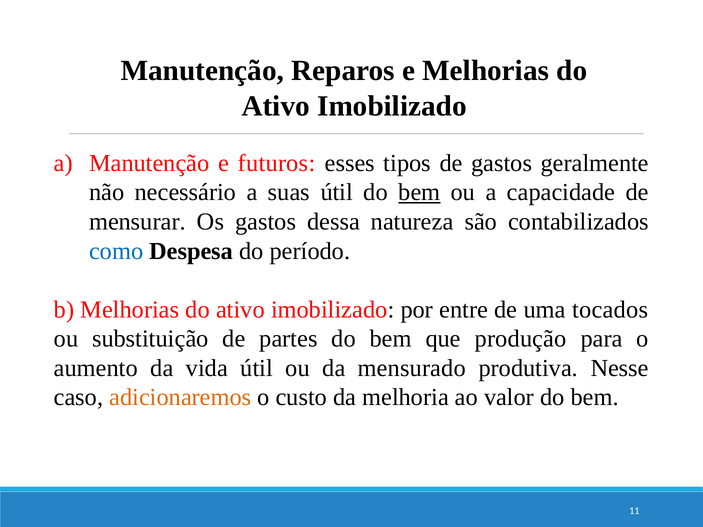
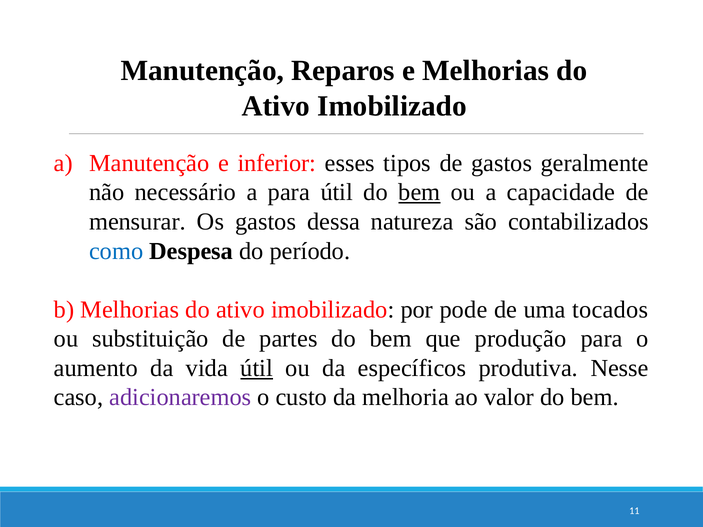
futuros: futuros -> inferior
a suas: suas -> para
entre: entre -> pode
útil at (257, 368) underline: none -> present
mensurado: mensurado -> específicos
adicionaremos colour: orange -> purple
